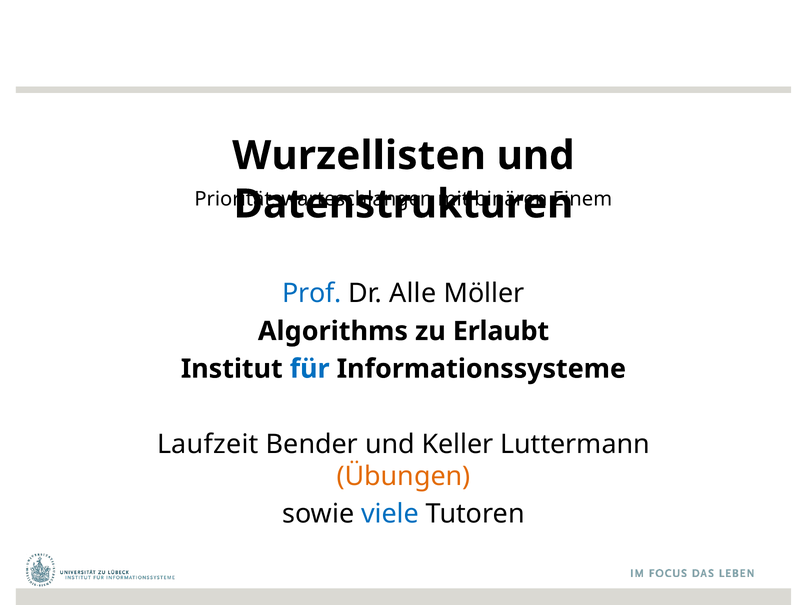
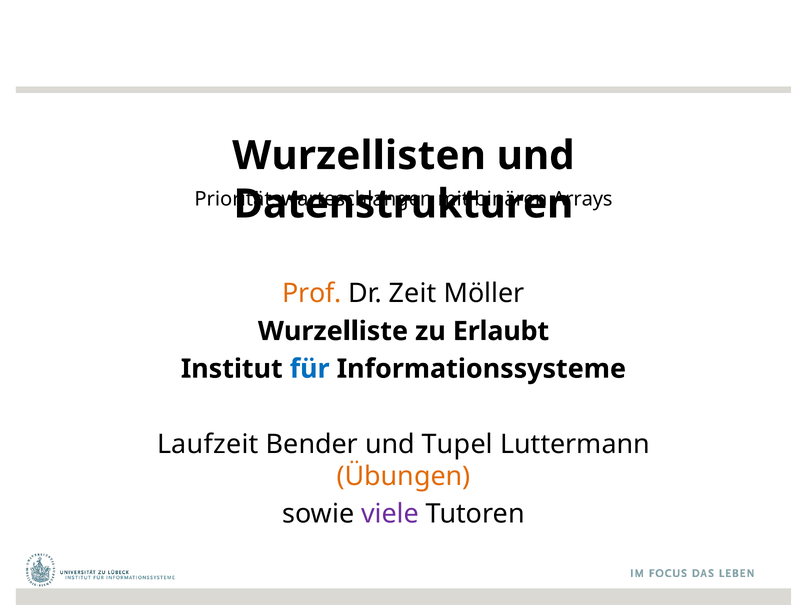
Einem: Einem -> Arrays
Prof colour: blue -> orange
Alle: Alle -> Zeit
Algorithms: Algorithms -> Wurzelliste
Keller: Keller -> Tupel
viele colour: blue -> purple
